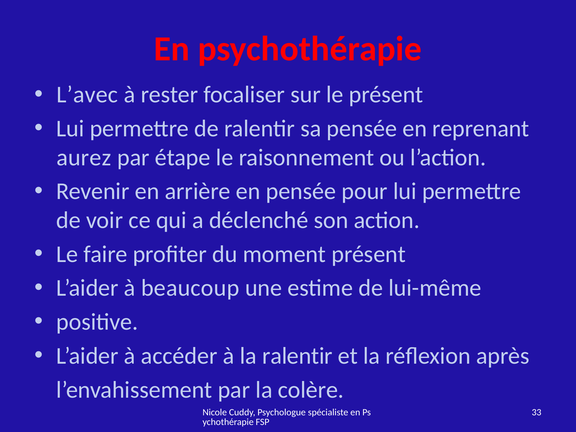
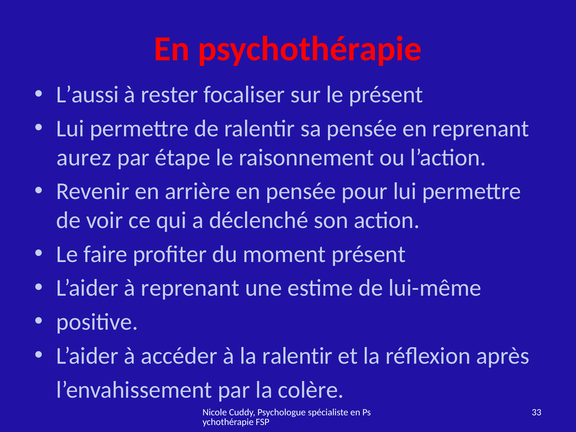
L’avec: L’avec -> L’aussi
à beaucoup: beaucoup -> reprenant
